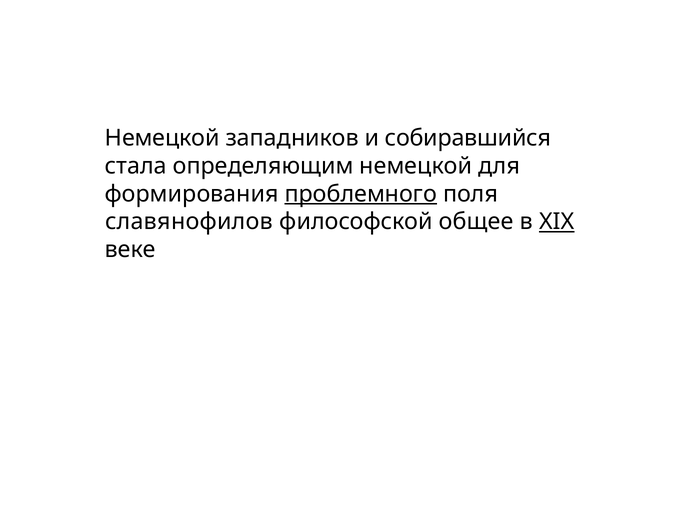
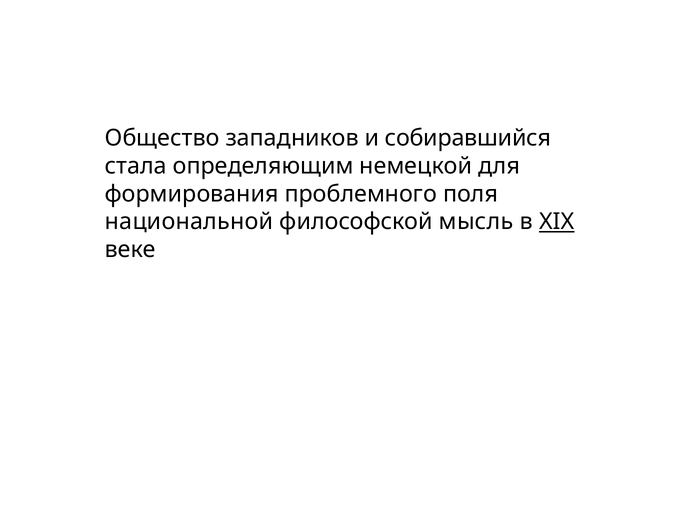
Немецкой at (162, 138): Немецкой -> Общество
проблемного underline: present -> none
славянофилов: славянофилов -> национальной
общее: общее -> мысль
